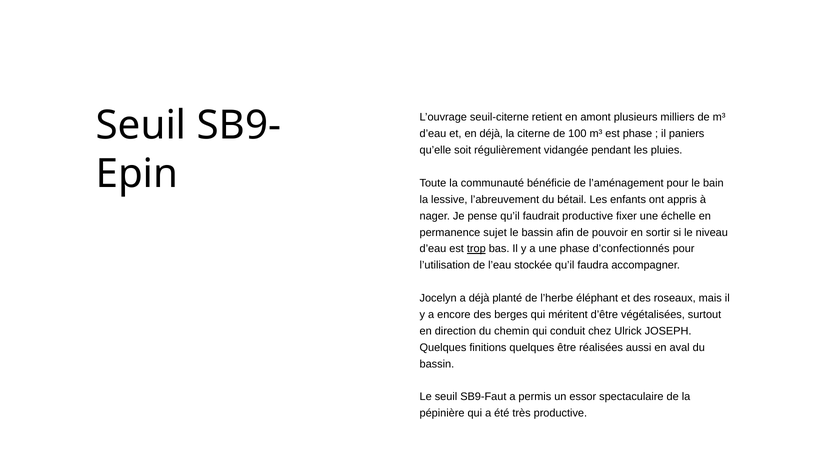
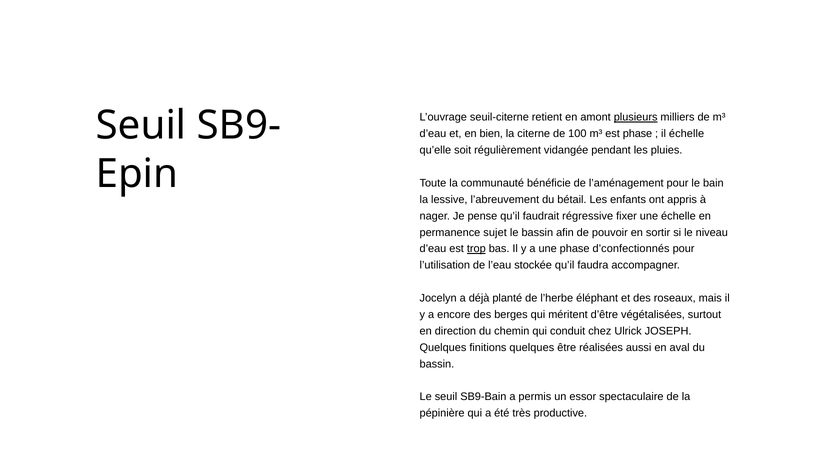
plusieurs underline: none -> present
en déjà: déjà -> bien
il paniers: paniers -> échelle
faudrait productive: productive -> régressive
SB9-Faut: SB9-Faut -> SB9-Bain
